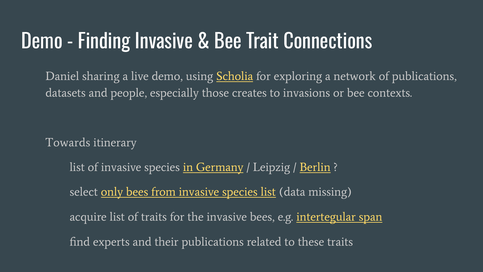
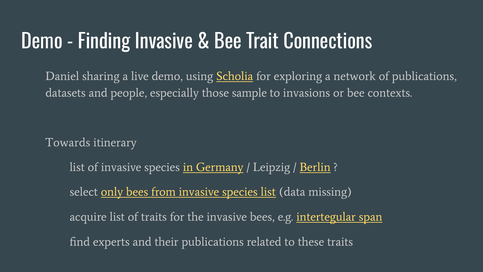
creates: creates -> sample
